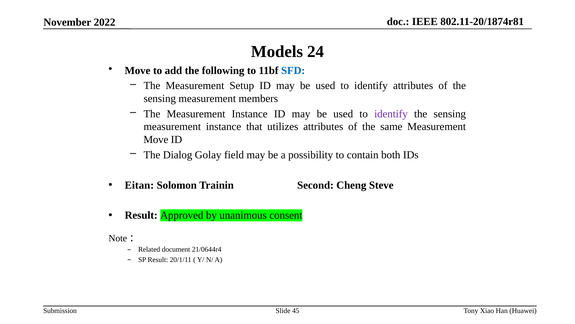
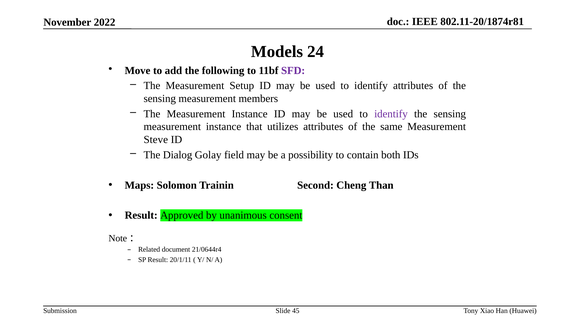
SFD colour: blue -> purple
Move at (156, 139): Move -> Steve
Eitan: Eitan -> Maps
Steve: Steve -> Than
